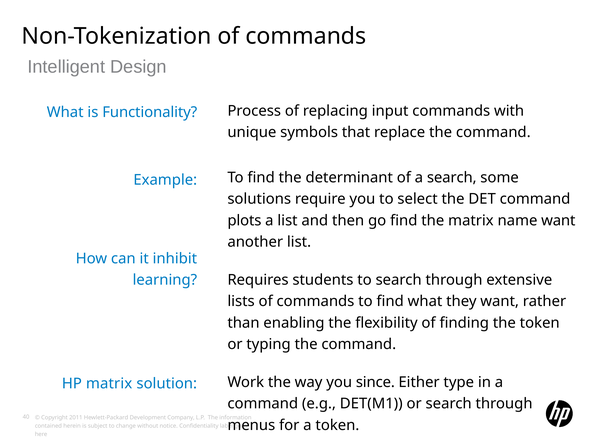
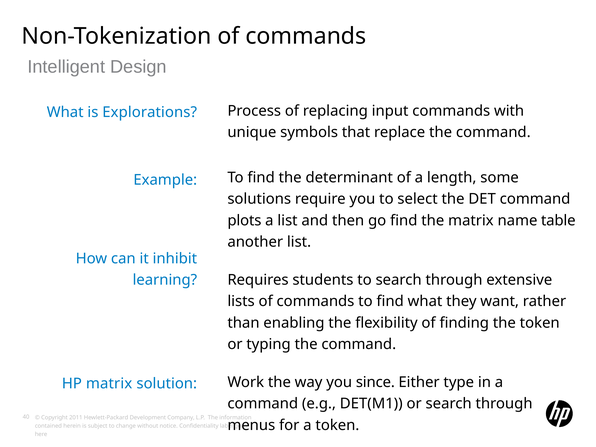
Functionality: Functionality -> Explorations
a search: search -> length
name want: want -> table
